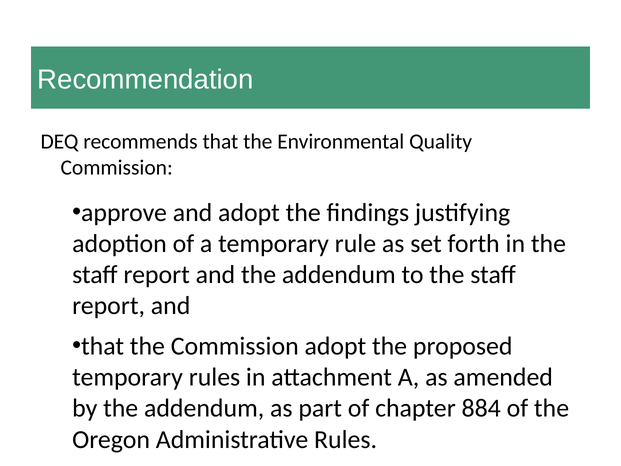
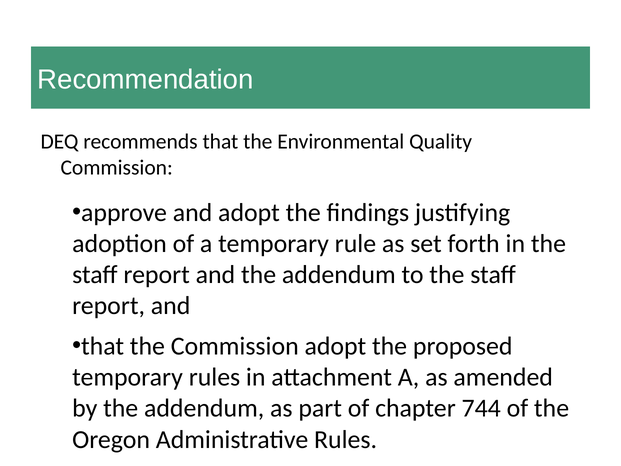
884: 884 -> 744
